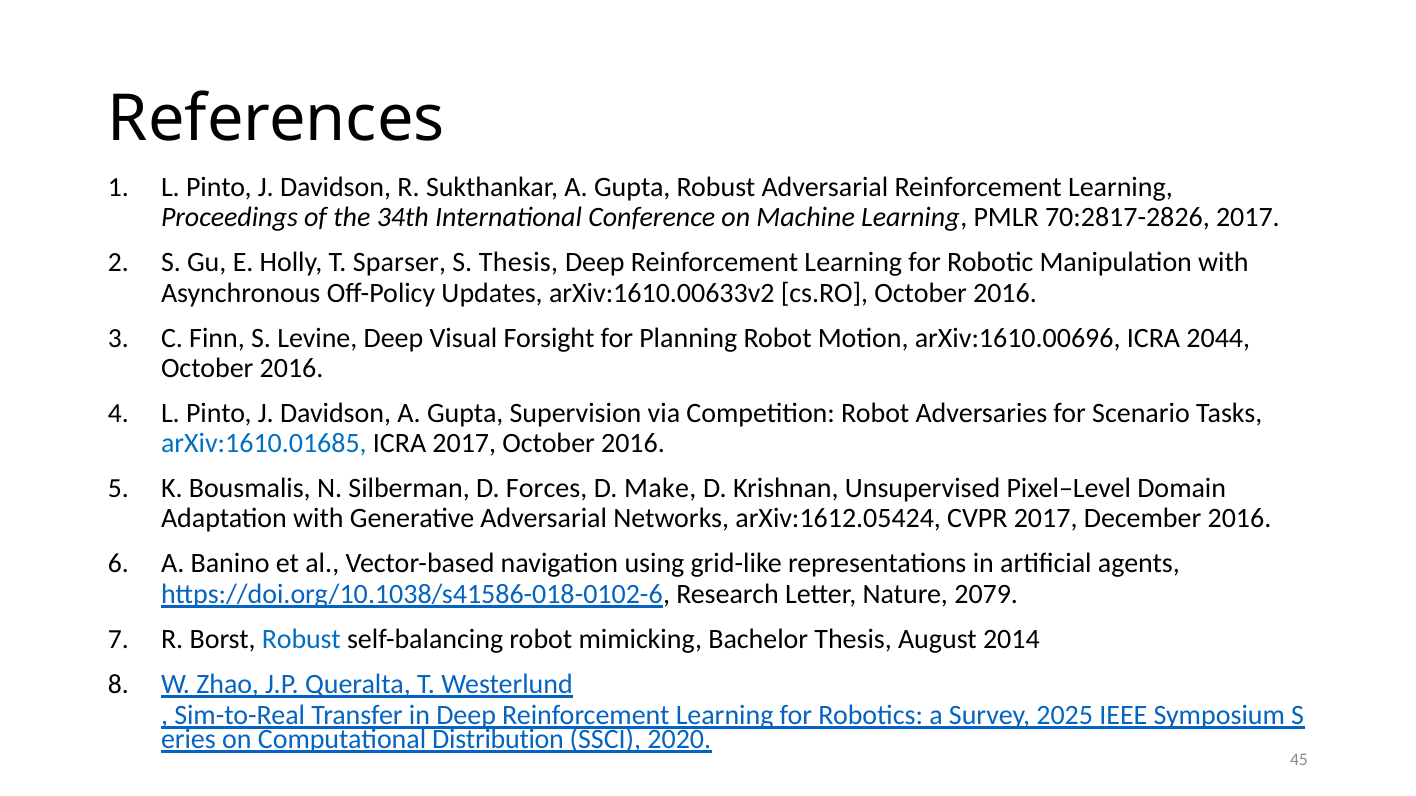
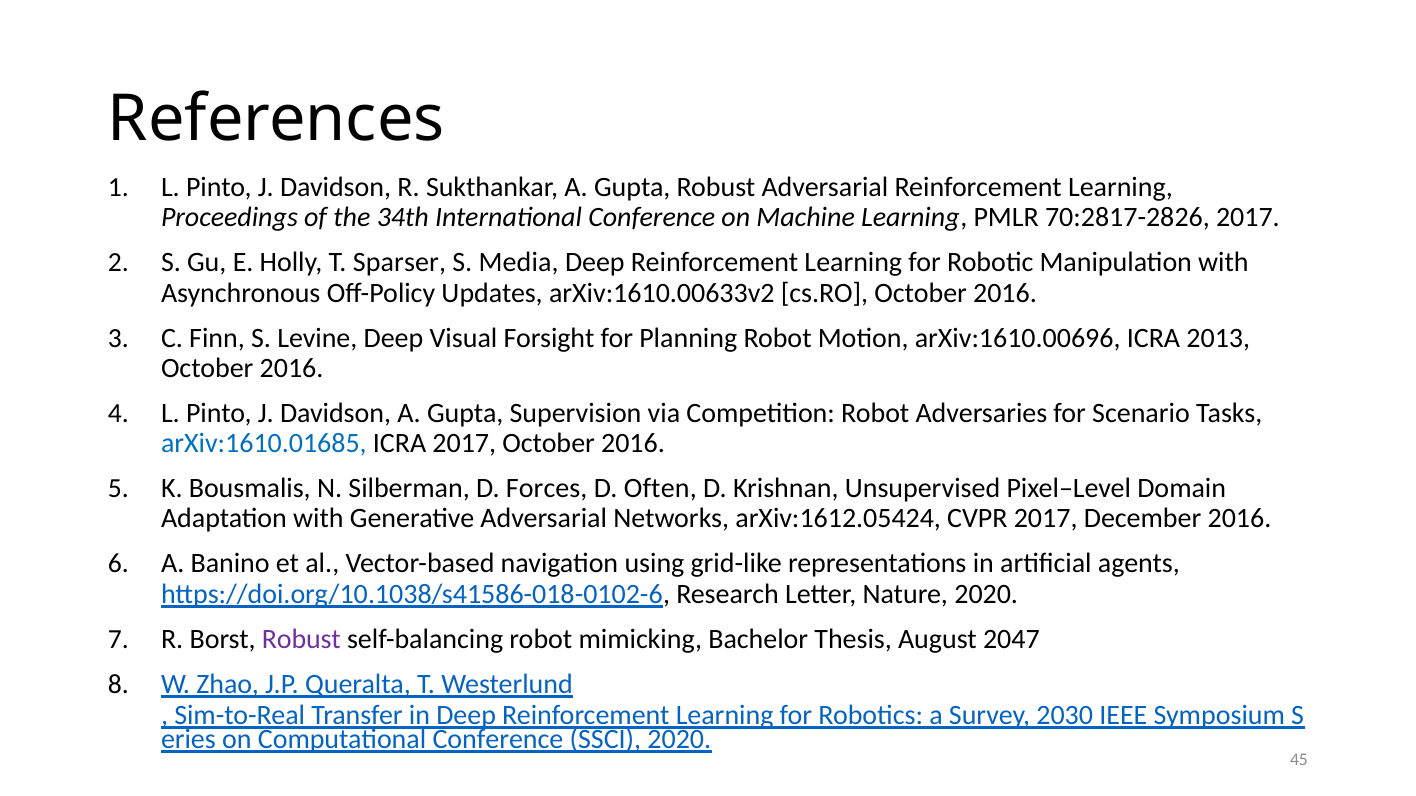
S Thesis: Thesis -> Media
2044: 2044 -> 2013
Make: Make -> Often
Nature 2079: 2079 -> 2020
Robust at (301, 640) colour: blue -> purple
2014: 2014 -> 2047
2025: 2025 -> 2030
Computational Distribution: Distribution -> Conference
